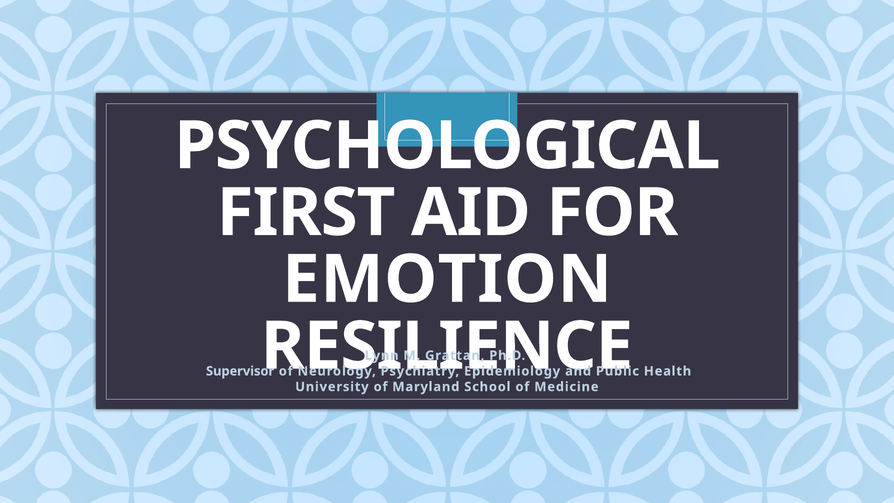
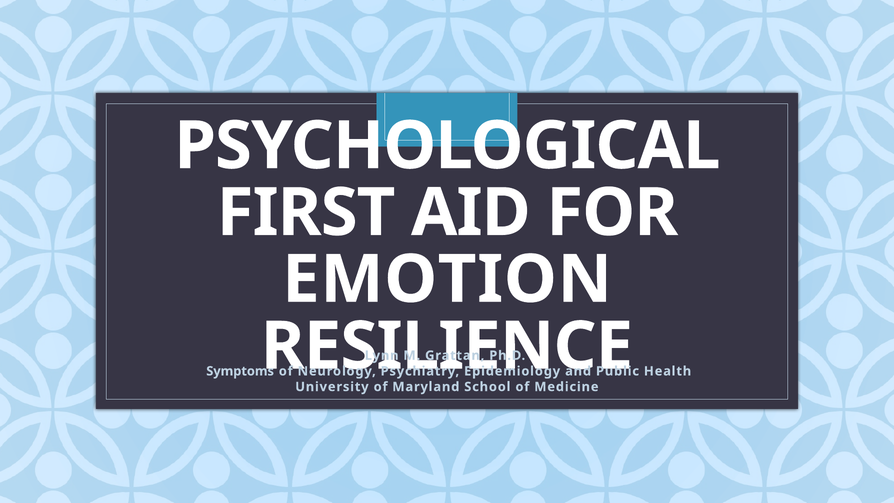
Supervisor: Supervisor -> Symptoms
